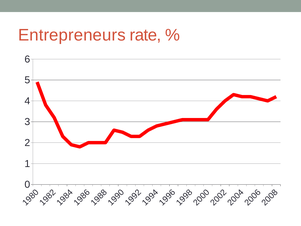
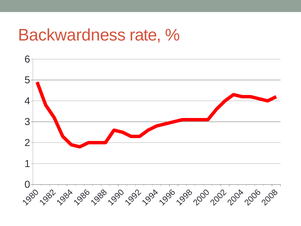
Entrepreneurs: Entrepreneurs -> Backwardness
